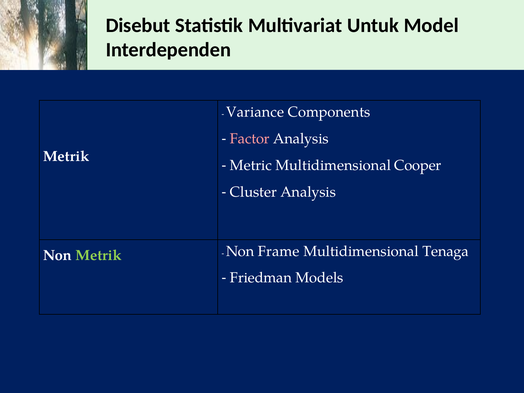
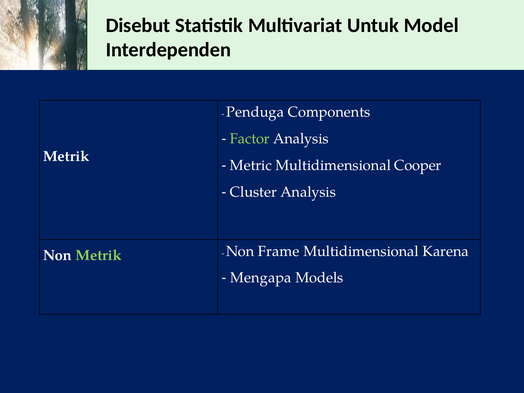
Variance: Variance -> Penduga
Factor colour: pink -> light green
Tenaga: Tenaga -> Karena
Friedman: Friedman -> Mengapa
